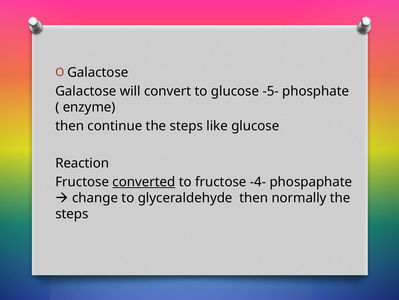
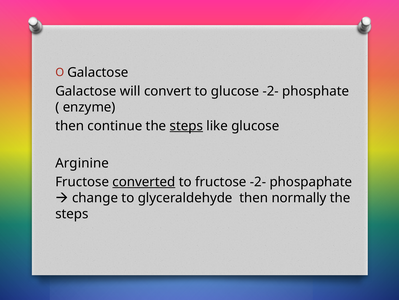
glucose -5-: -5- -> -2-
steps at (186, 126) underline: none -> present
Reaction: Reaction -> Arginine
fructose -4-: -4- -> -2-
